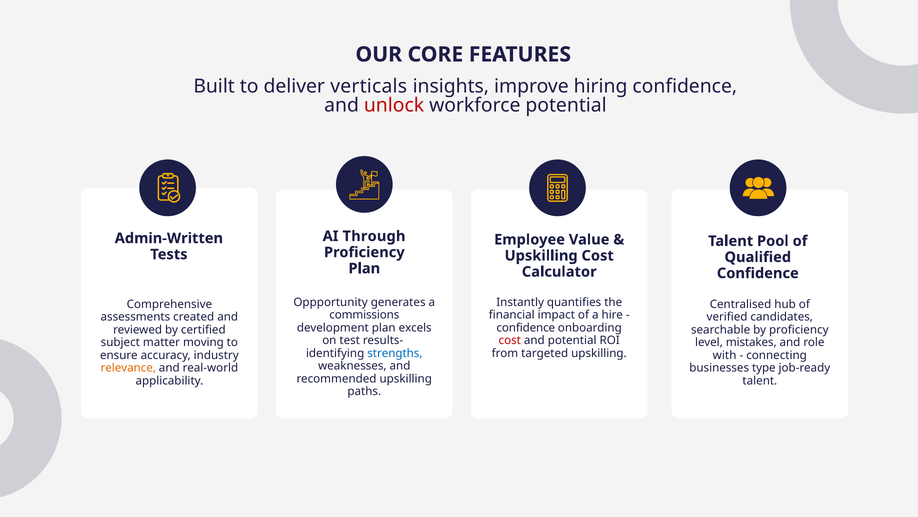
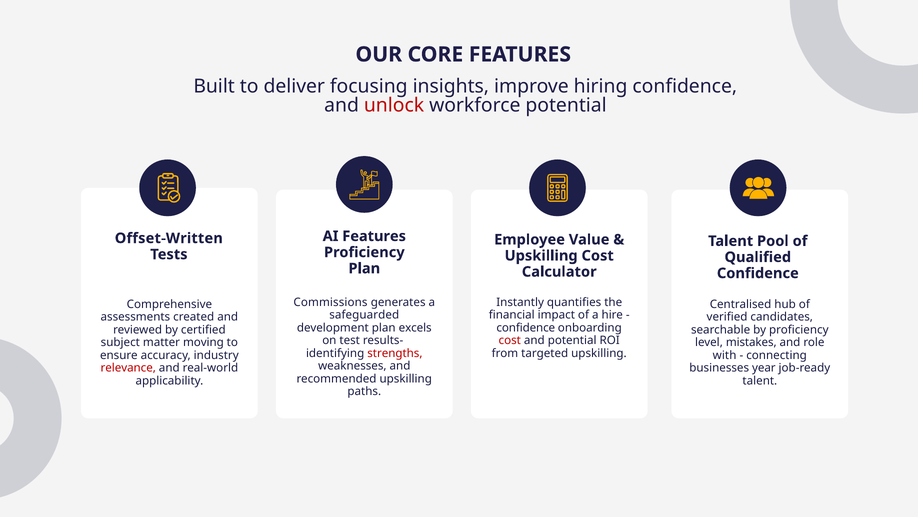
verticals: verticals -> focusing
AI Through: Through -> Features
Admin-Written: Admin-Written -> Offset-Written
Oppportunity: Oppportunity -> Commissions
commissions: commissions -> safeguarded
strengths colour: blue -> red
relevance colour: orange -> red
type: type -> year
